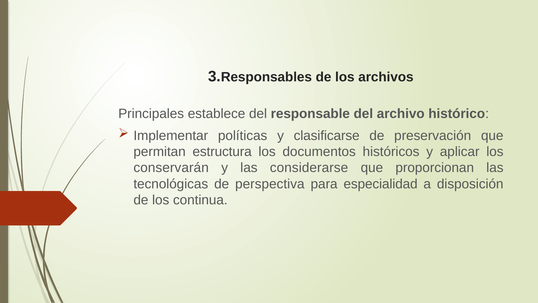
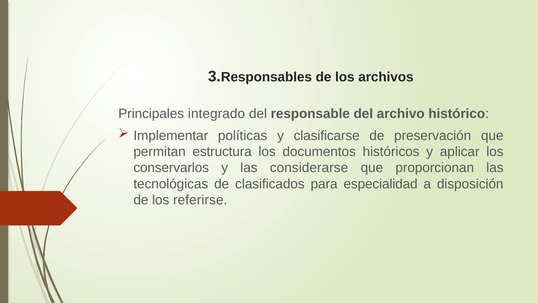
establece: establece -> integrado
conservarán: conservarán -> conservarlos
perspectiva: perspectiva -> clasificados
continua: continua -> referirse
